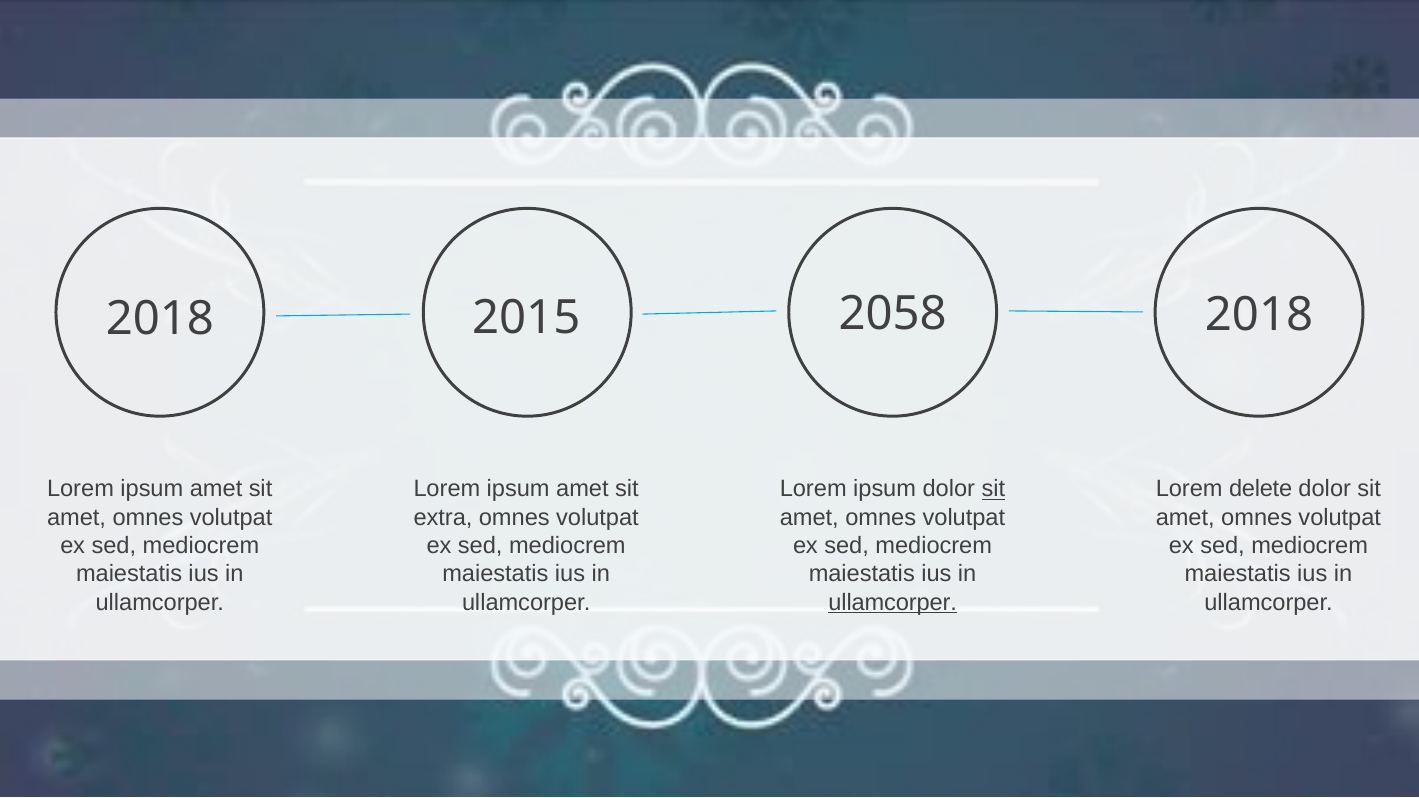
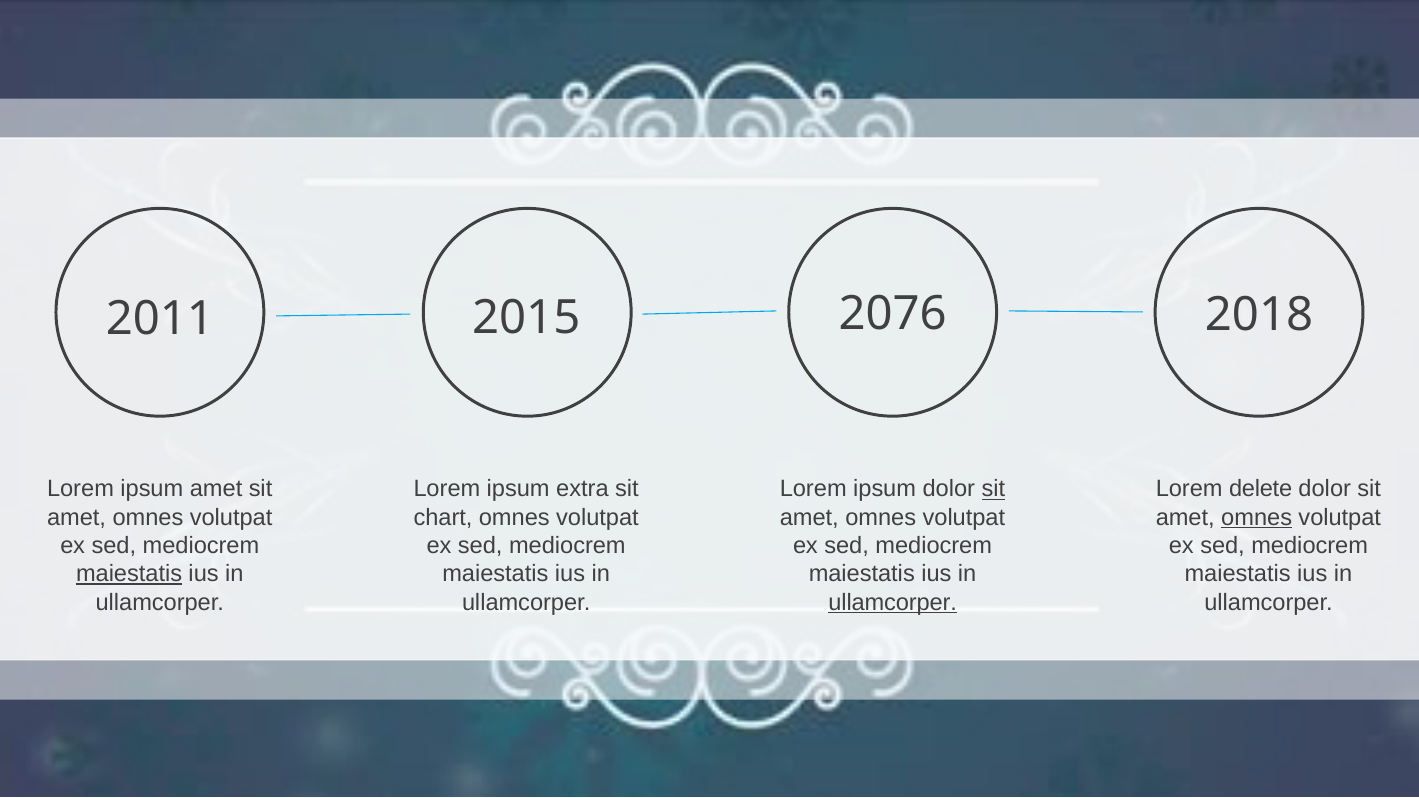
2018 at (160, 319): 2018 -> 2011
2058: 2058 -> 2076
amet at (582, 489): amet -> extra
extra: extra -> chart
omnes at (1257, 517) underline: none -> present
maiestatis at (129, 574) underline: none -> present
